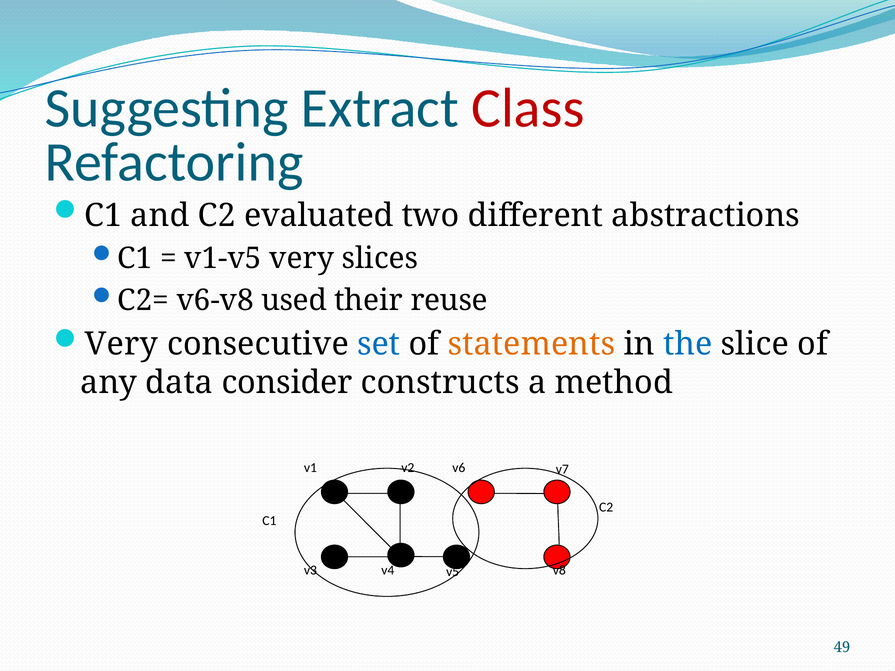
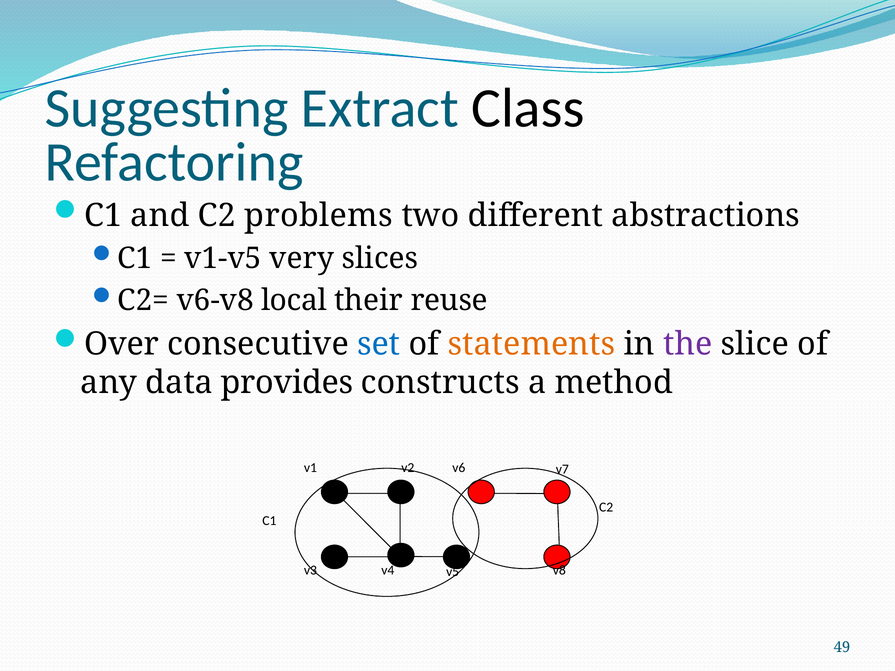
Class colour: red -> black
evaluated: evaluated -> problems
used: used -> local
Very at (121, 344): Very -> Over
the colour: blue -> purple
consider: consider -> provides
